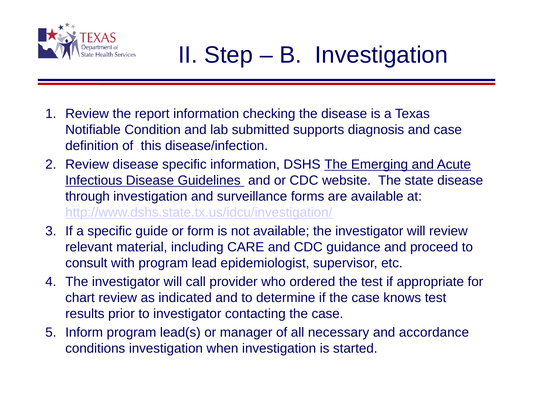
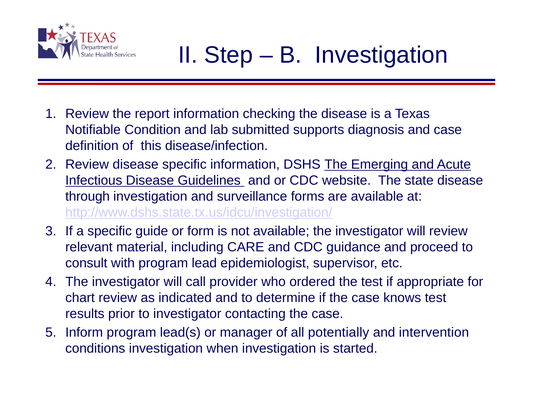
necessary: necessary -> potentially
accordance: accordance -> intervention
